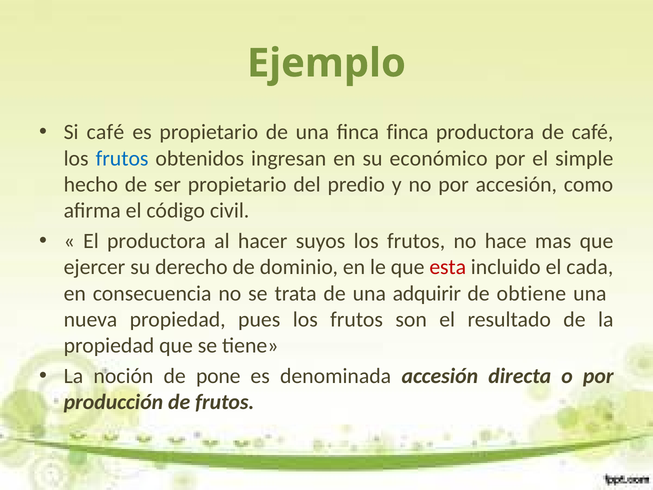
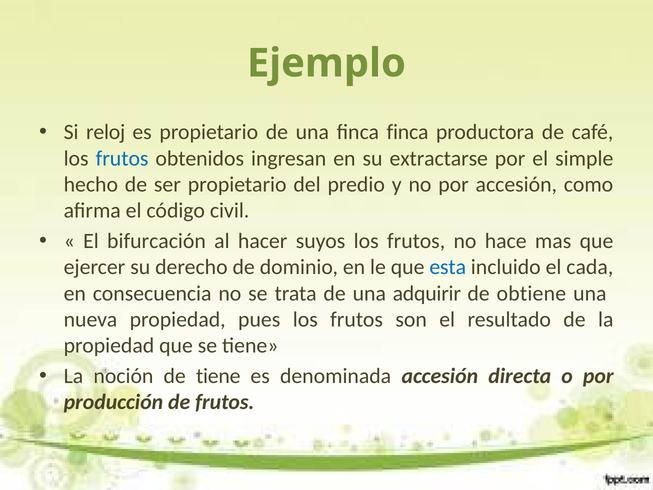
Si café: café -> reloj
económico: económico -> extractarse
El productora: productora -> bifurcación
esta colour: red -> blue
de pone: pone -> tiene
